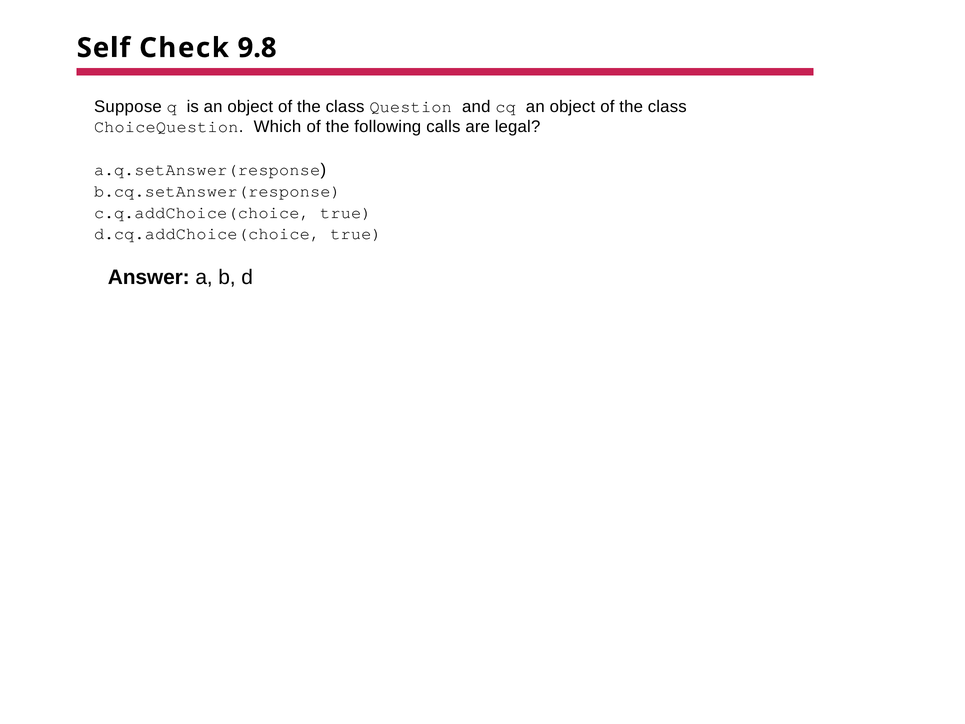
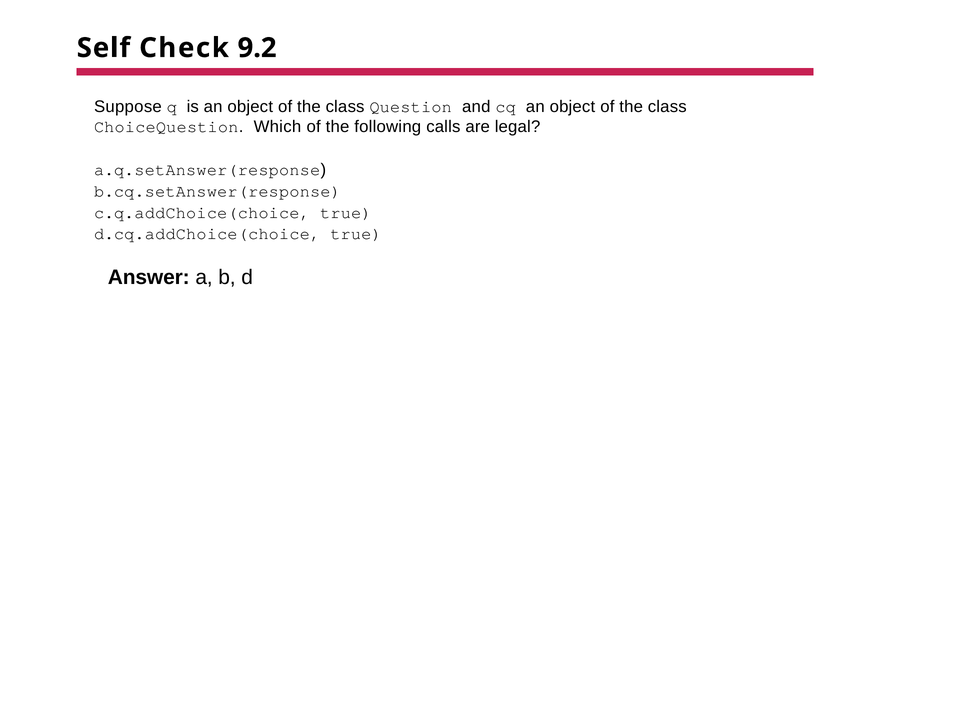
9.8: 9.8 -> 9.2
